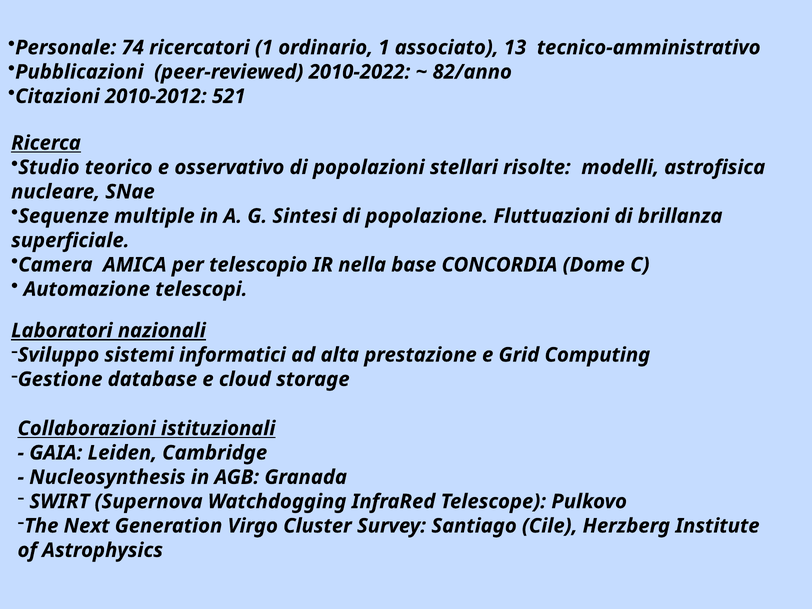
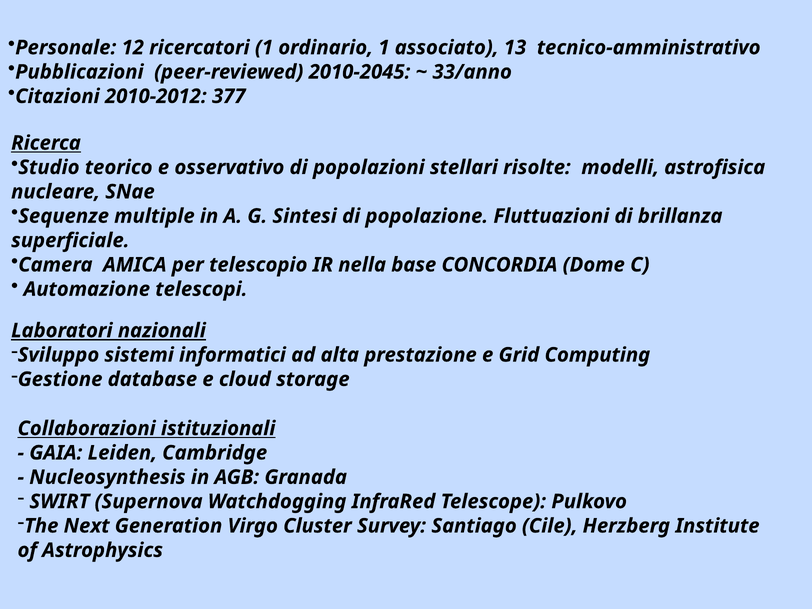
74: 74 -> 12
2010-2022: 2010-2022 -> 2010-2045
82/anno: 82/anno -> 33/anno
521: 521 -> 377
